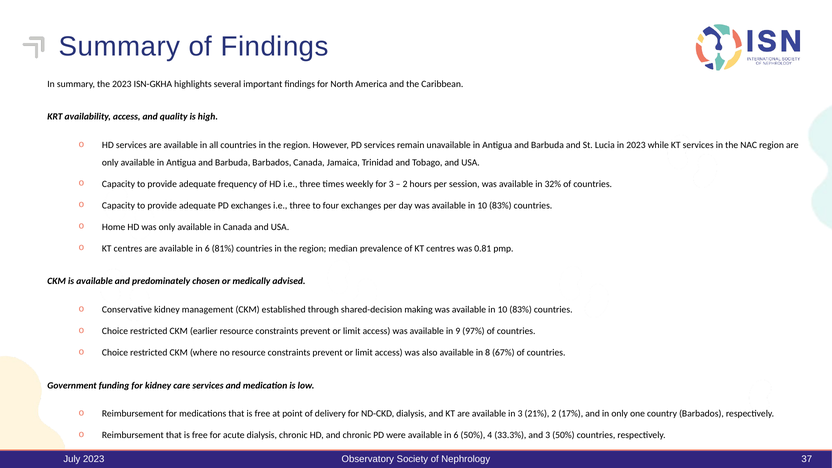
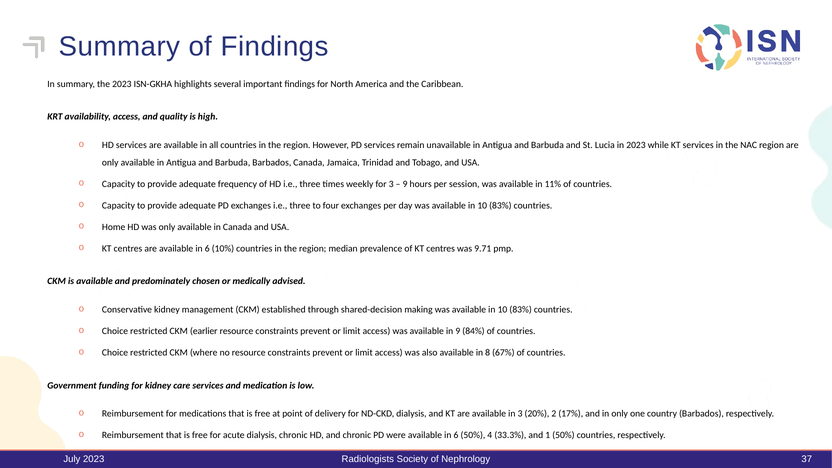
2 at (405, 184): 2 -> 9
32%: 32% -> 11%
81%: 81% -> 10%
0.81: 0.81 -> 9.71
97%: 97% -> 84%
21%: 21% -> 20%
and 3: 3 -> 1
Observatory: Observatory -> Radiologists
